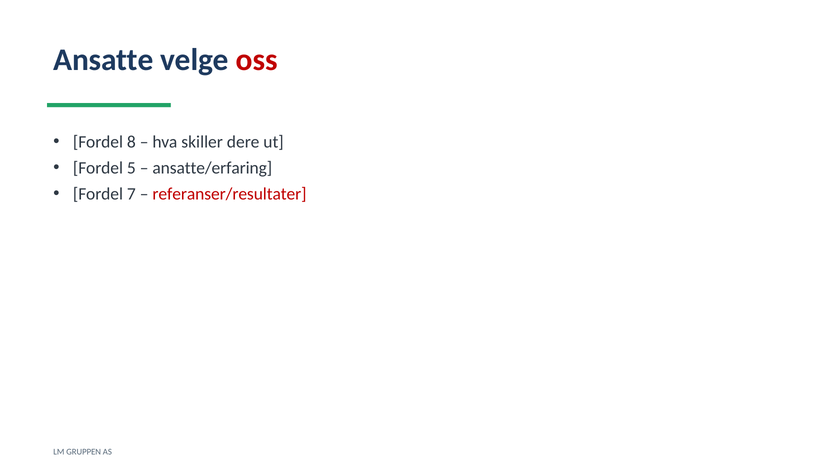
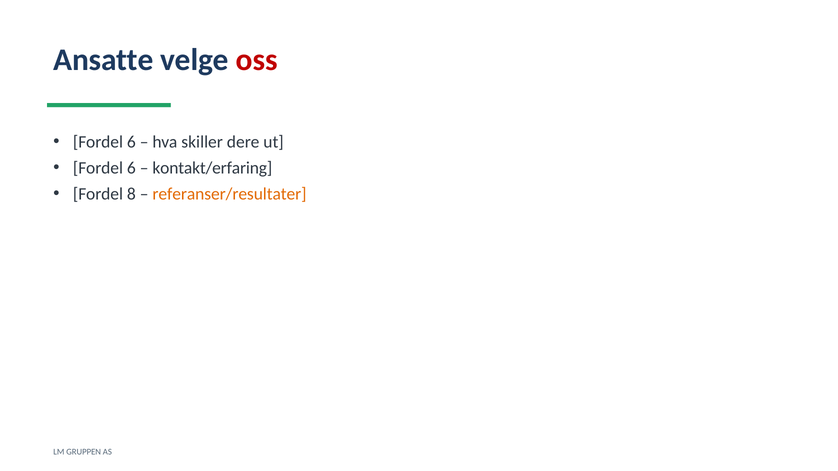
8 at (131, 142): 8 -> 6
5 at (131, 168): 5 -> 6
ansatte/erfaring: ansatte/erfaring -> kontakt/erfaring
7: 7 -> 8
referanser/resultater colour: red -> orange
